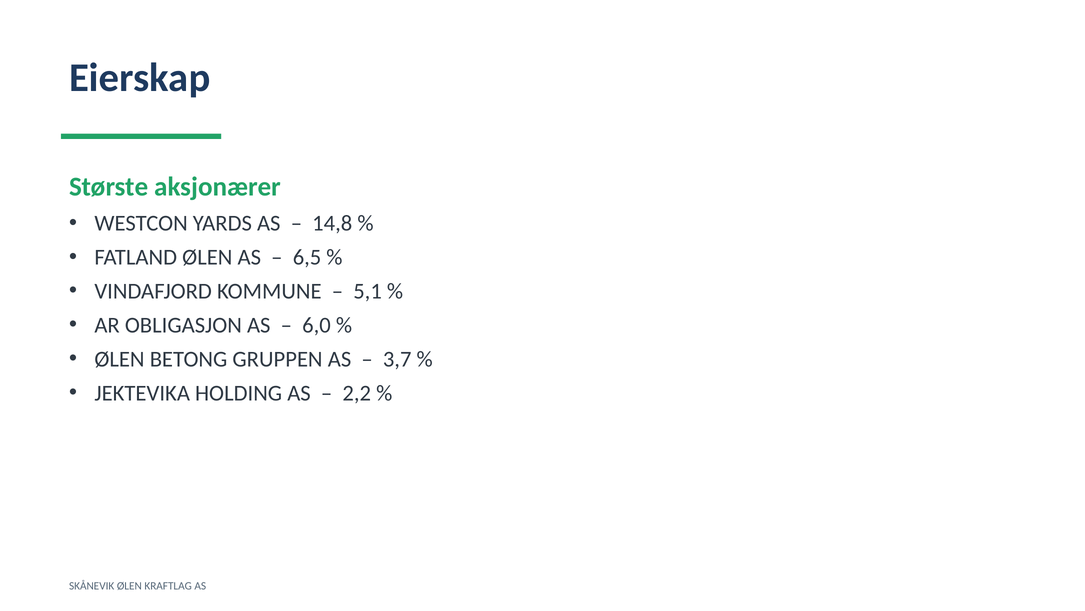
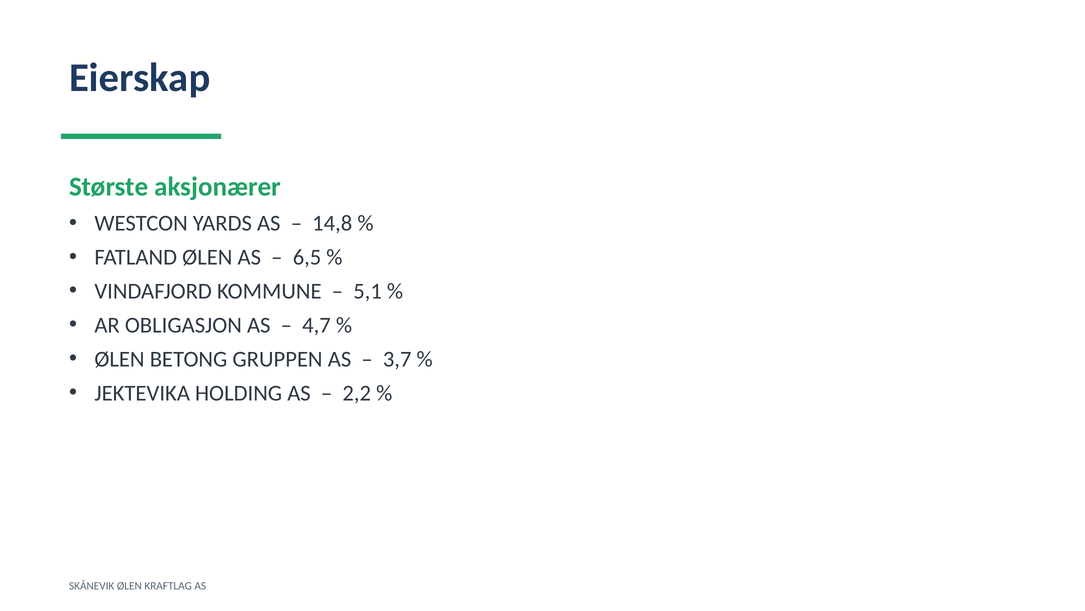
6,0: 6,0 -> 4,7
